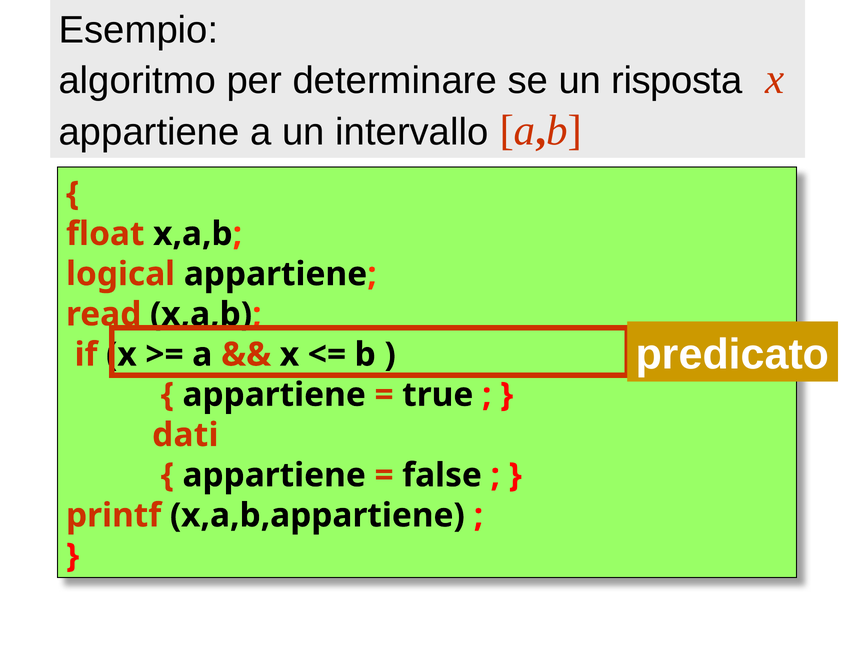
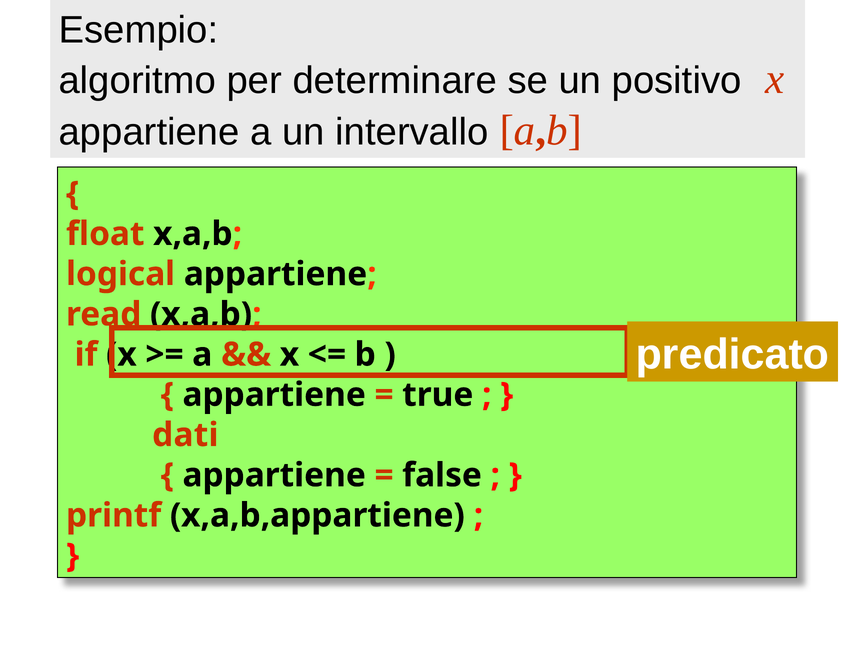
risposta: risposta -> positivo
